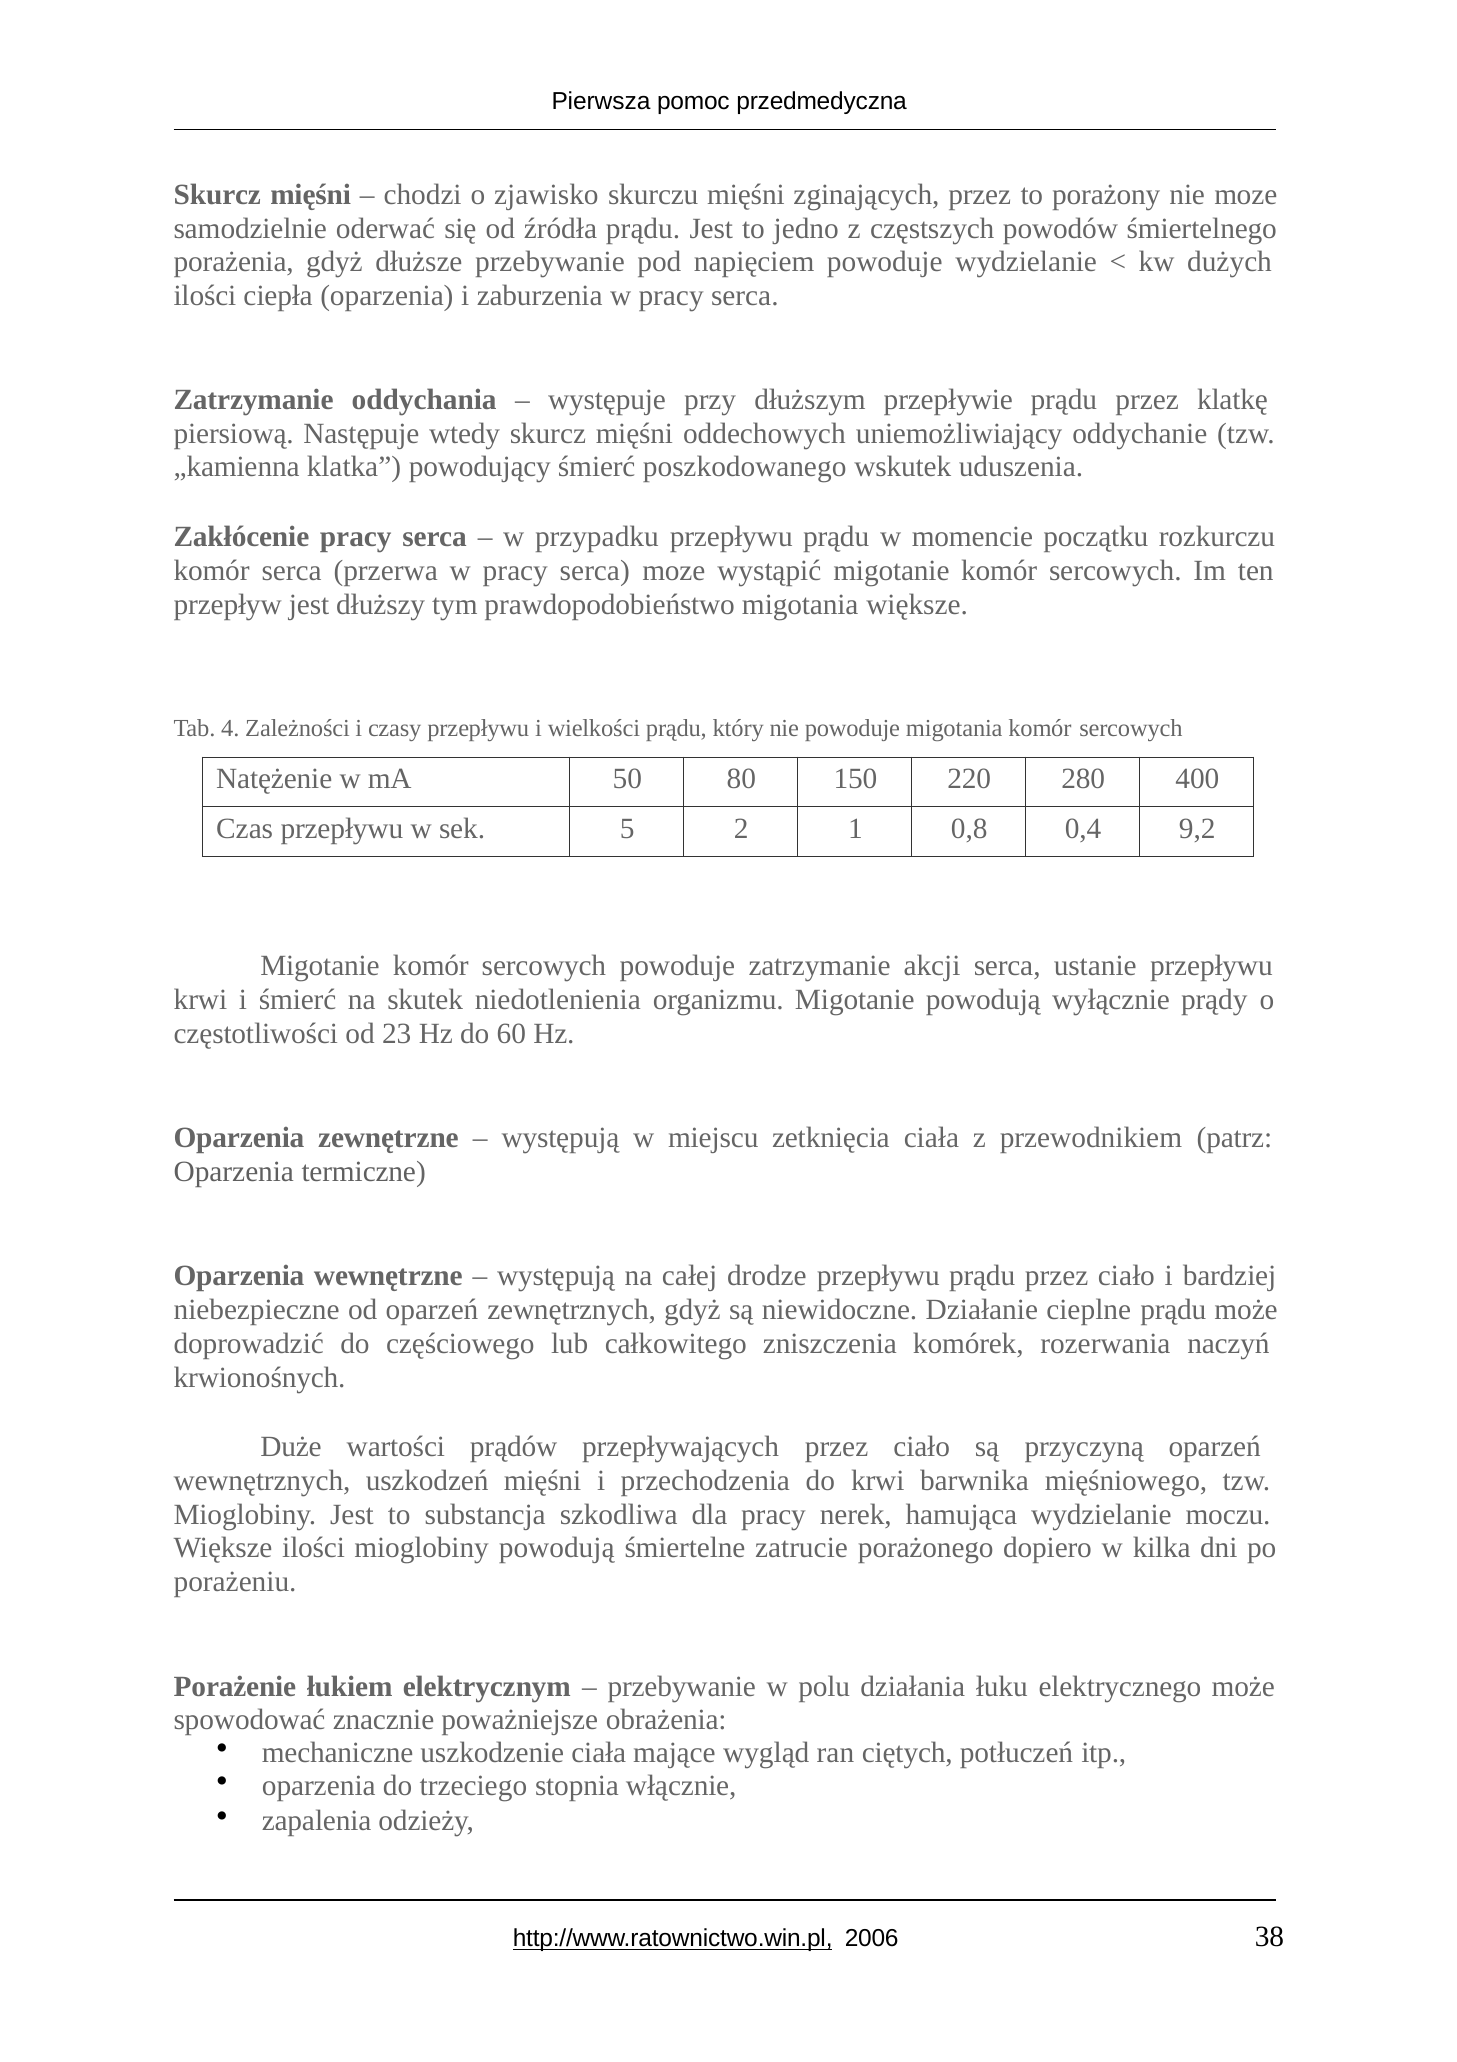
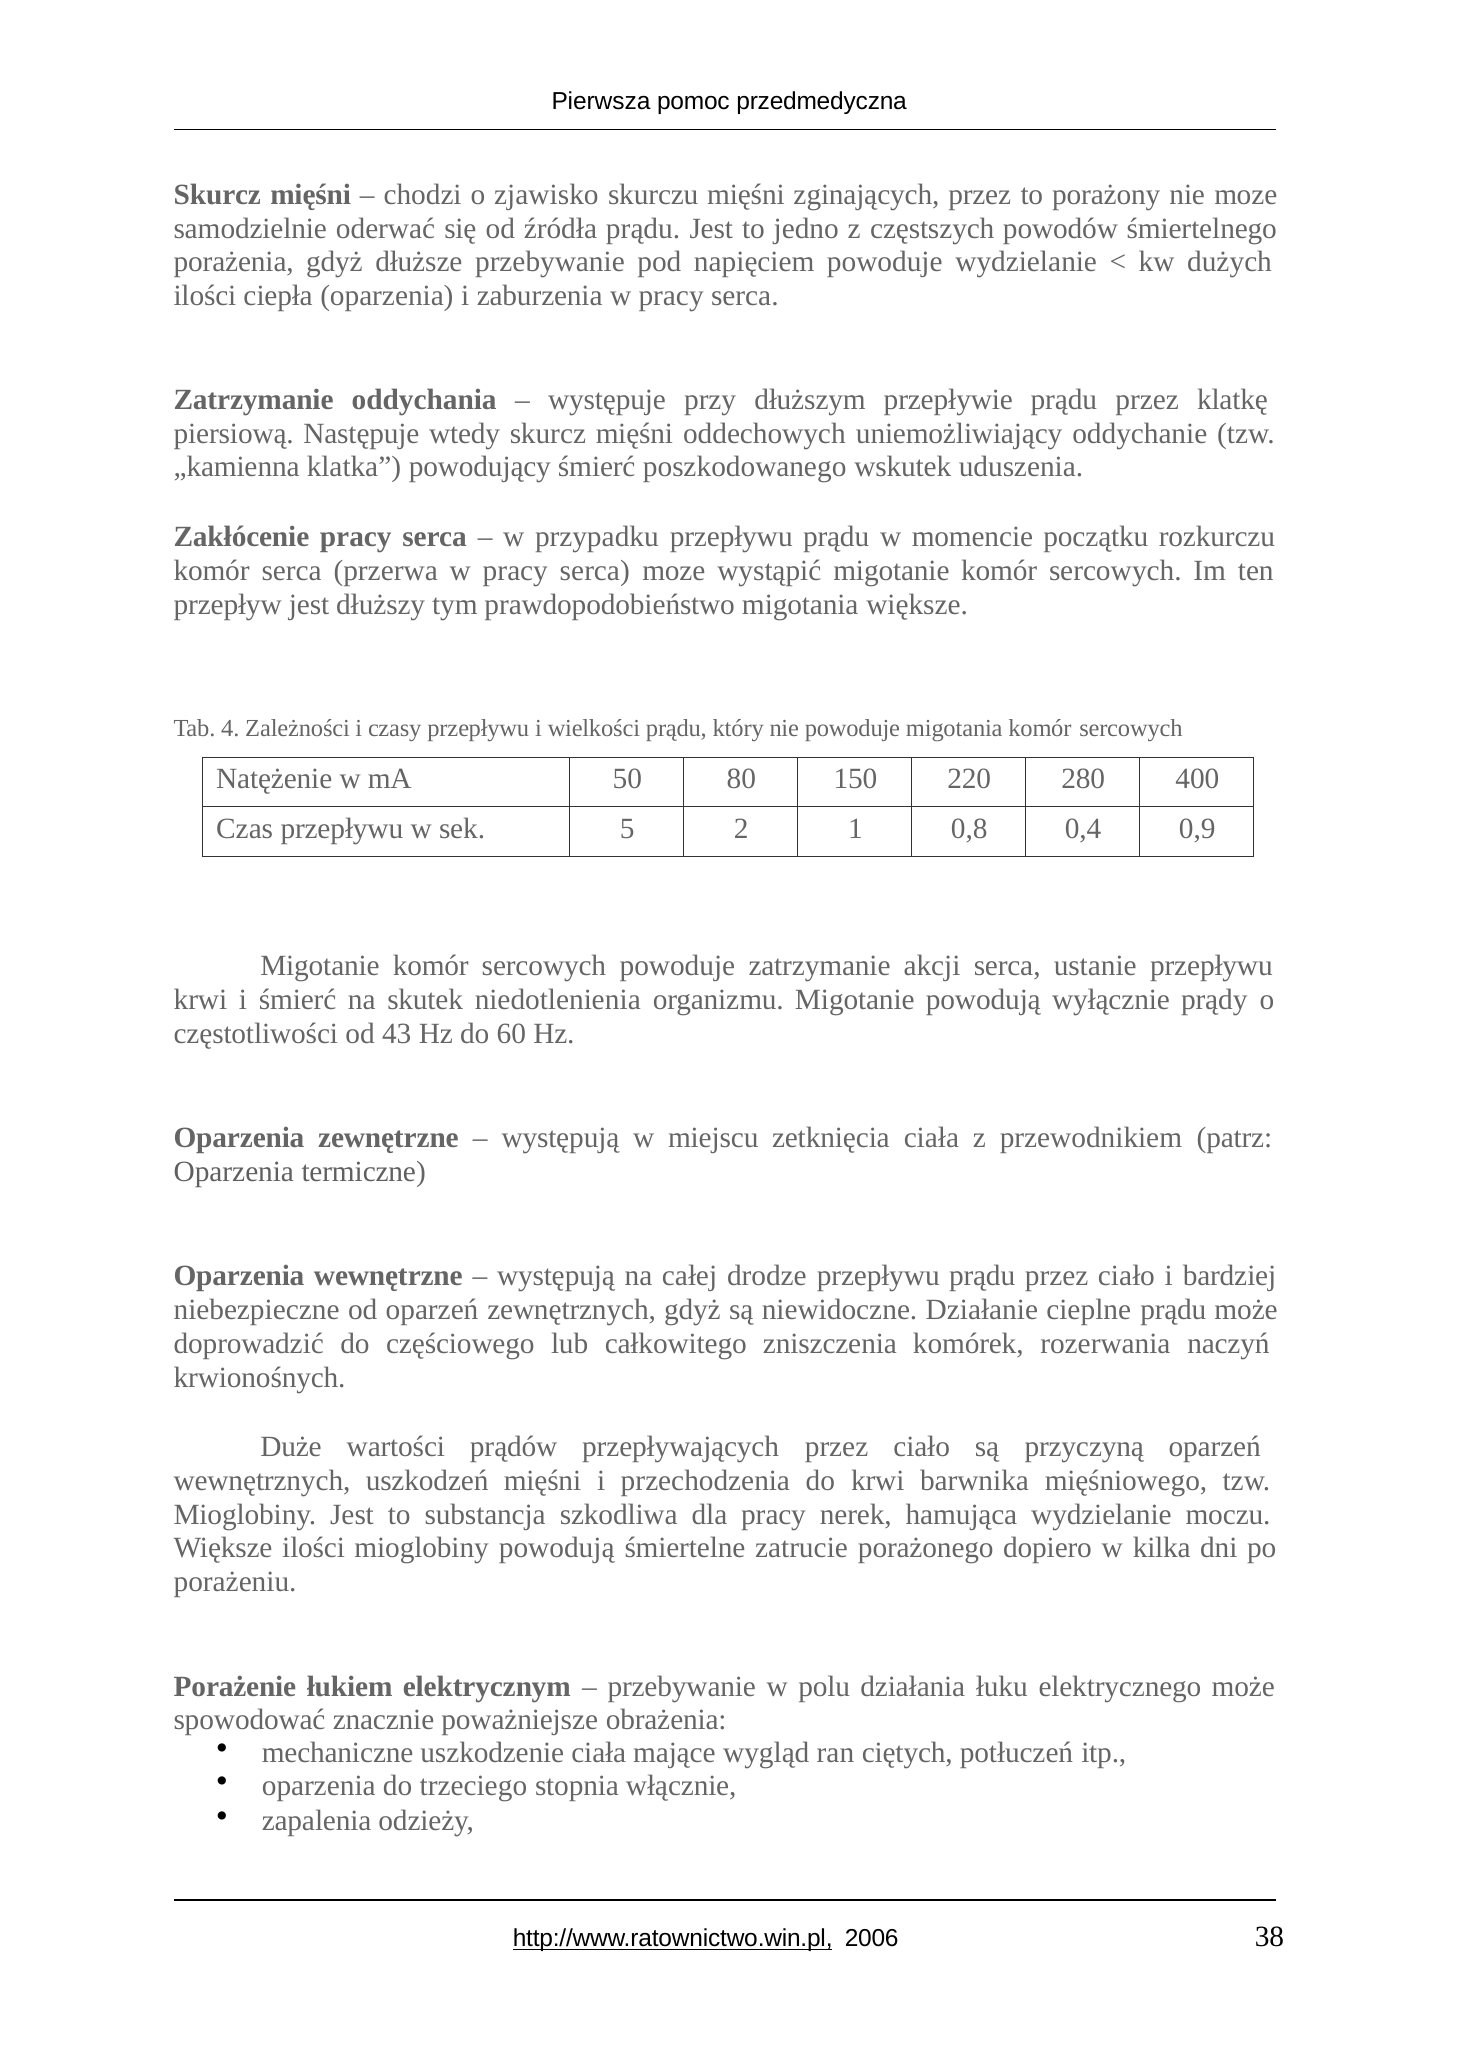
9,2: 9,2 -> 0,9
23: 23 -> 43
